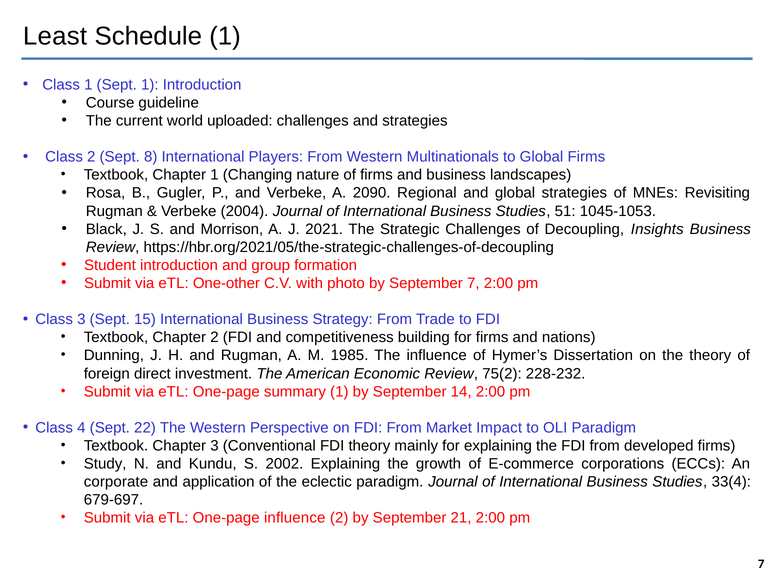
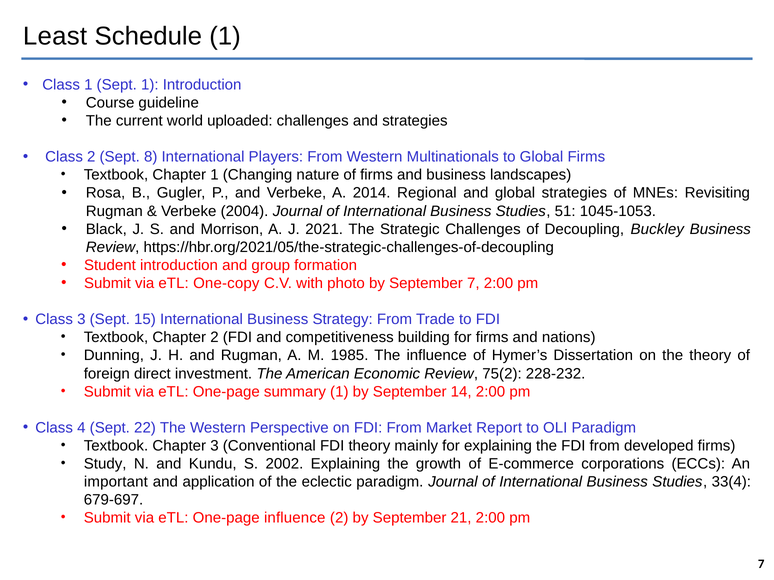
2090: 2090 -> 2014
Insights: Insights -> Buckley
One-other: One-other -> One-copy
Impact: Impact -> Report
corporate: corporate -> important
